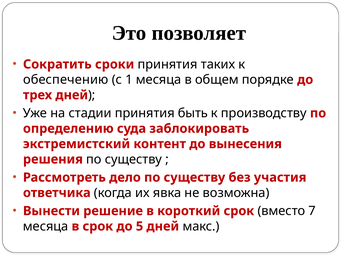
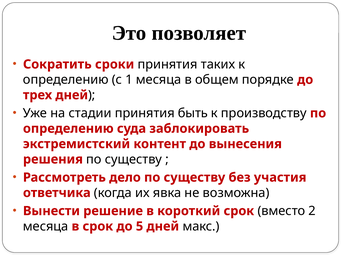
обеспечению at (66, 80): обеспечению -> определению
7: 7 -> 2
